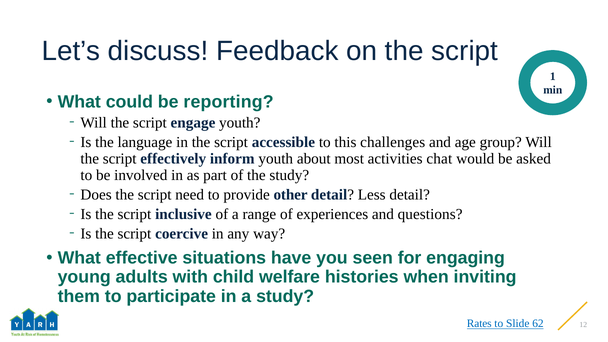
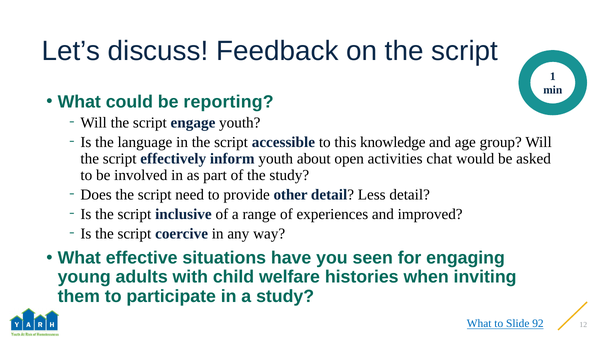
challenges: challenges -> knowledge
most: most -> open
questions: questions -> improved
Rates at (479, 324): Rates -> What
62: 62 -> 92
